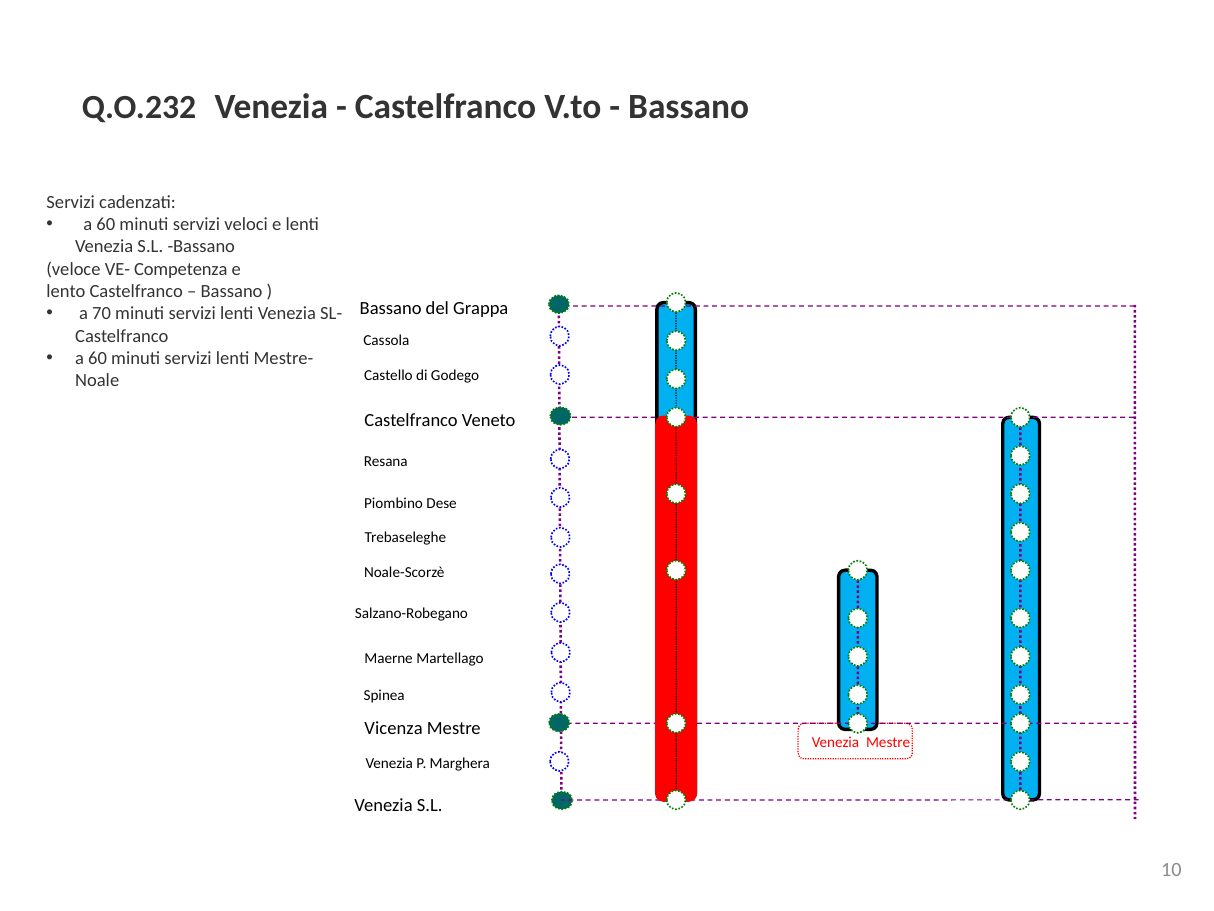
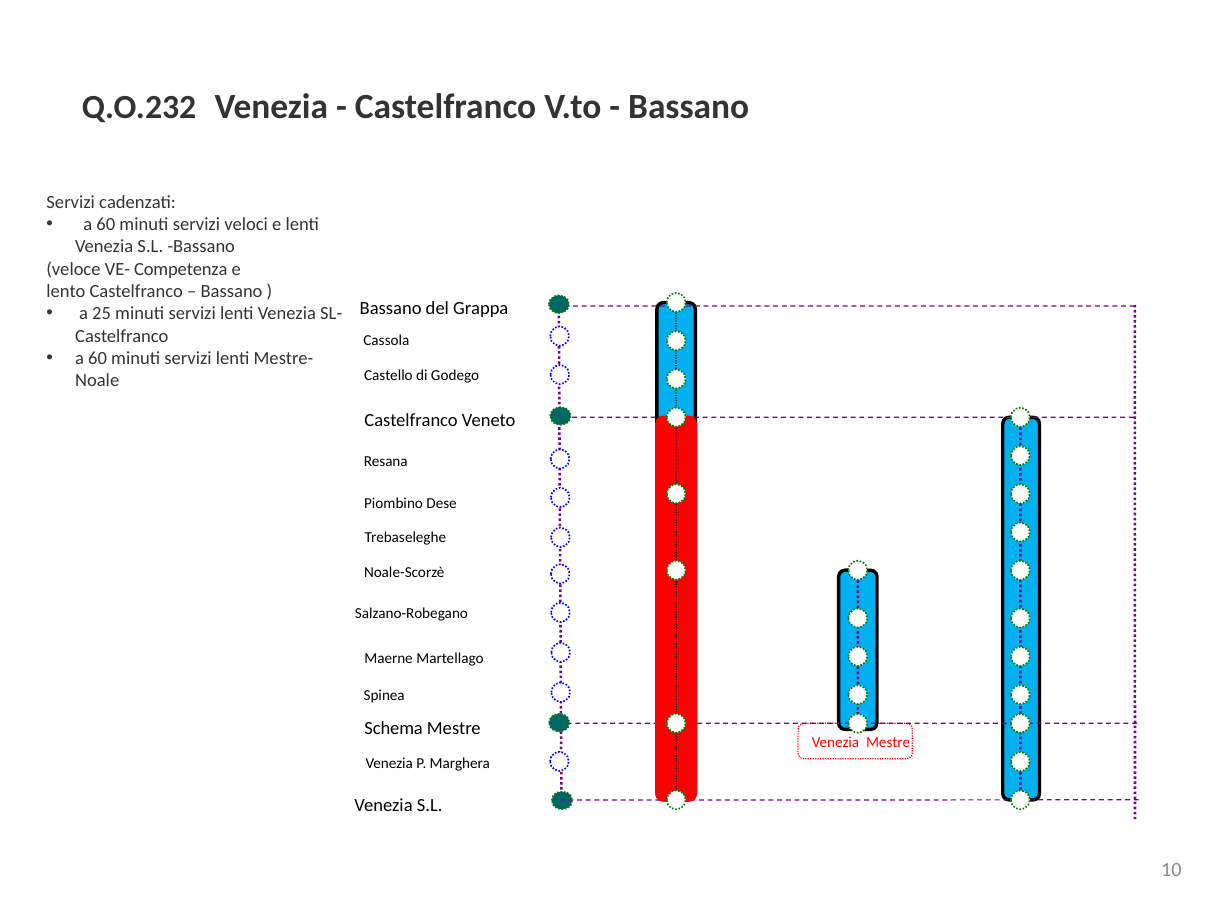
70: 70 -> 25
Vicenza: Vicenza -> Schema
